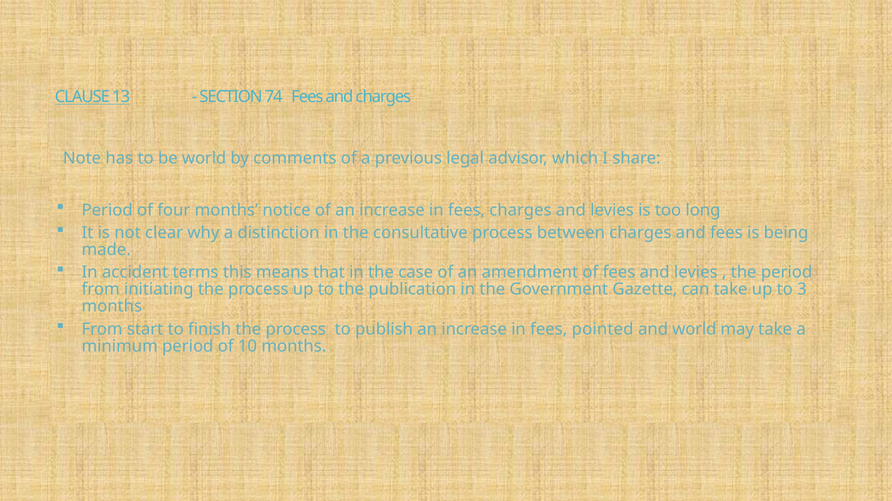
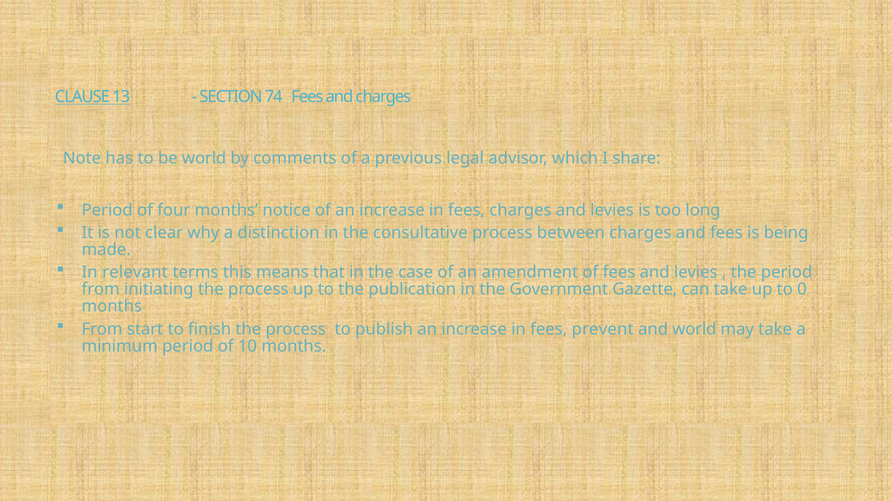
accident: accident -> relevant
3: 3 -> 0
pointed: pointed -> prevent
